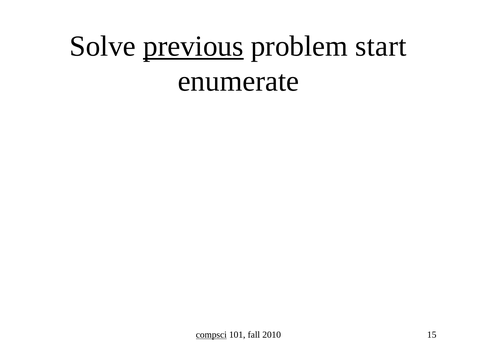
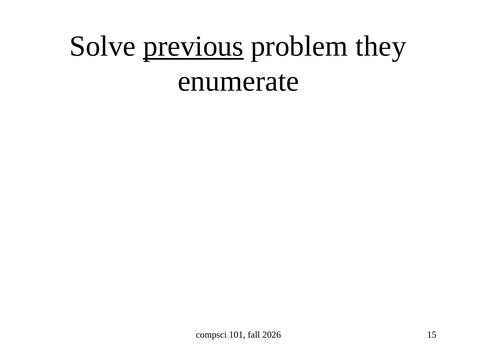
start: start -> they
compsci underline: present -> none
2010: 2010 -> 2026
